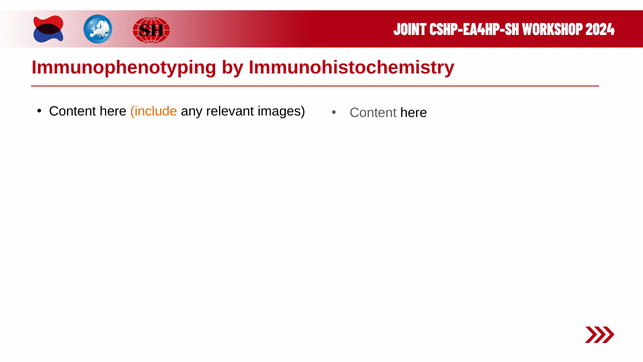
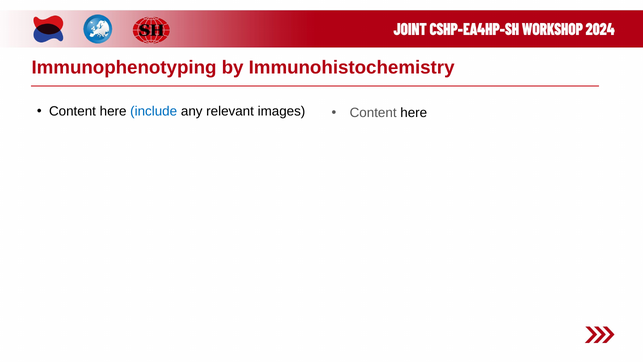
include colour: orange -> blue
